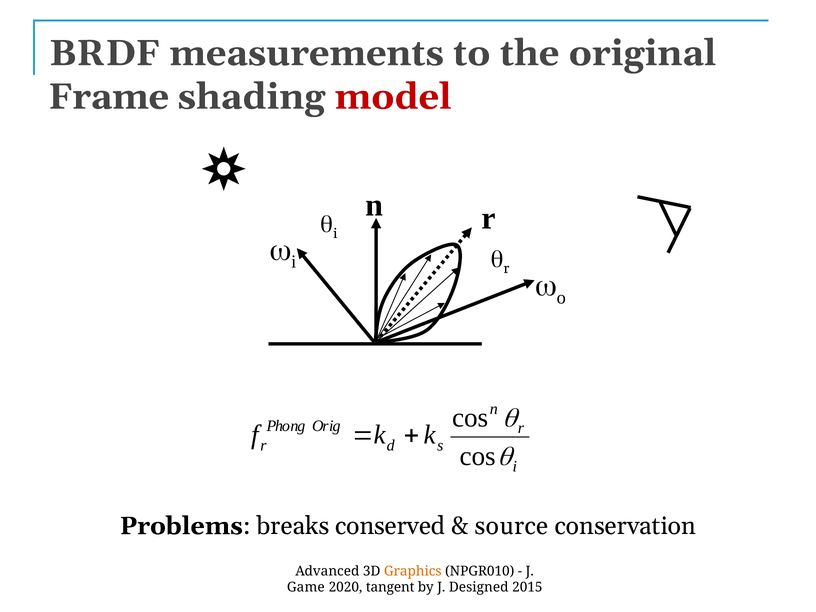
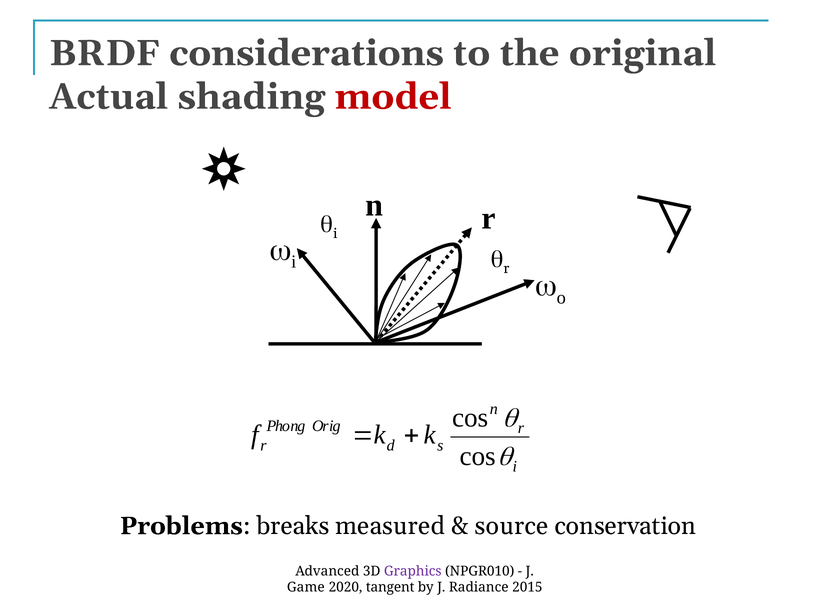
measurements: measurements -> considerations
Frame: Frame -> Actual
conserved: conserved -> measured
Graphics colour: orange -> purple
Designed: Designed -> Radiance
